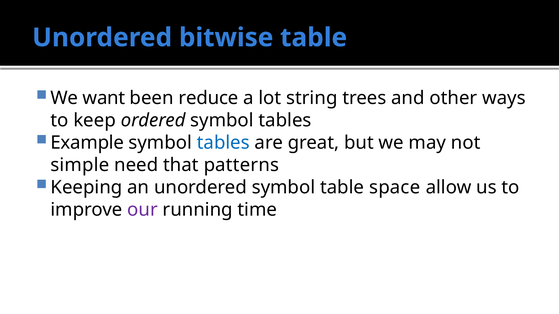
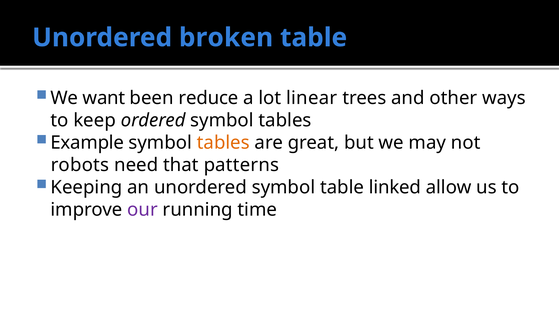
bitwise: bitwise -> broken
string: string -> linear
tables at (223, 143) colour: blue -> orange
simple: simple -> robots
space: space -> linked
